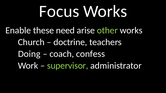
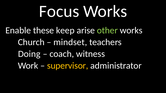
need: need -> keep
doctrine: doctrine -> mindset
confess: confess -> witness
supervisor colour: light green -> yellow
